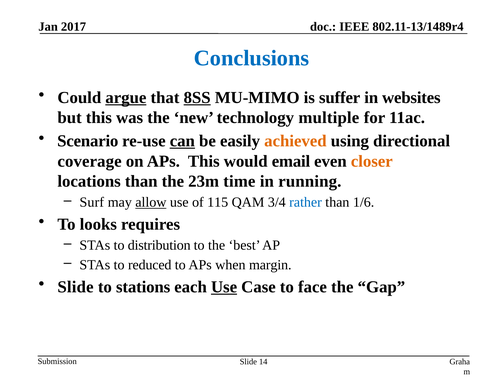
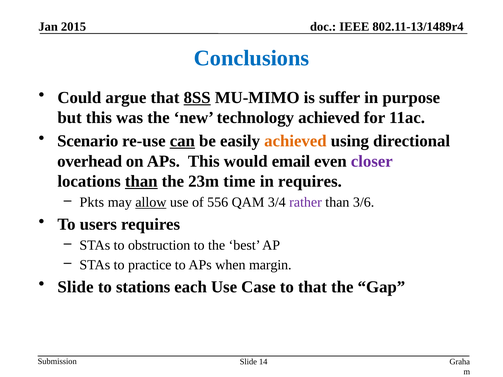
2017: 2017 -> 2015
argue underline: present -> none
websites: websites -> purpose
technology multiple: multiple -> achieved
coverage: coverage -> overhead
closer colour: orange -> purple
than at (141, 181) underline: none -> present
in running: running -> requires
Surf: Surf -> Pkts
115: 115 -> 556
rather colour: blue -> purple
1/6: 1/6 -> 3/6
looks: looks -> users
distribution: distribution -> obstruction
reduced: reduced -> practice
Use at (224, 287) underline: present -> none
to face: face -> that
